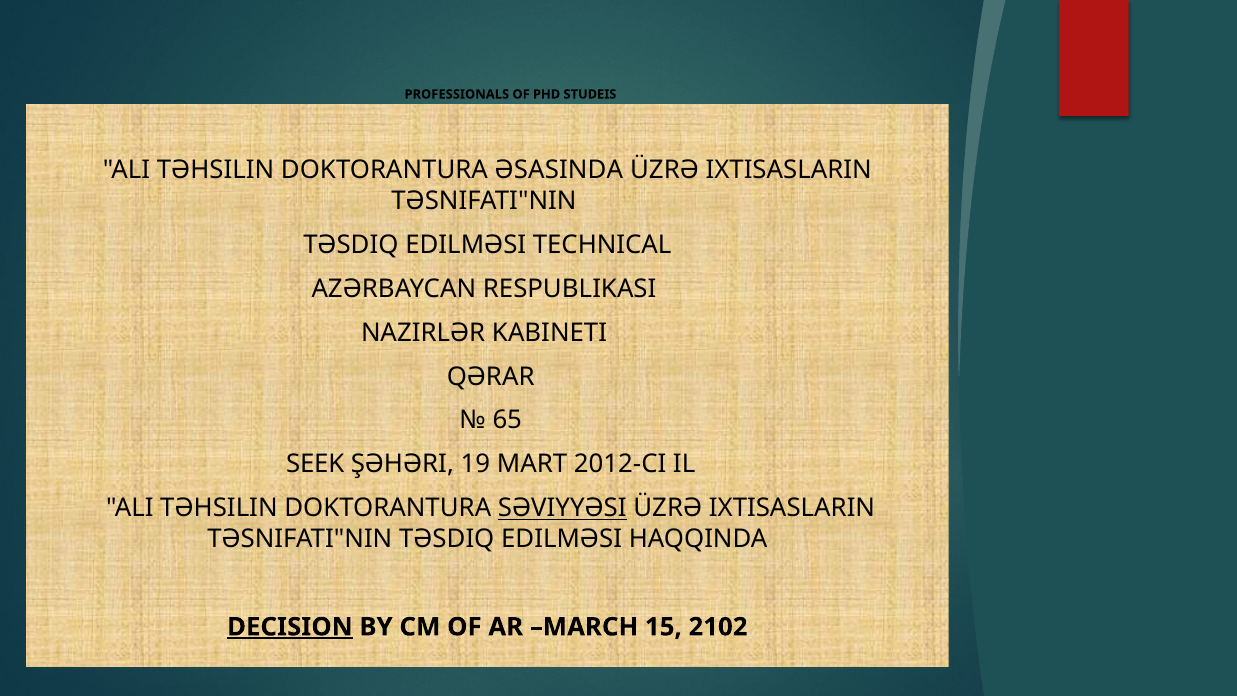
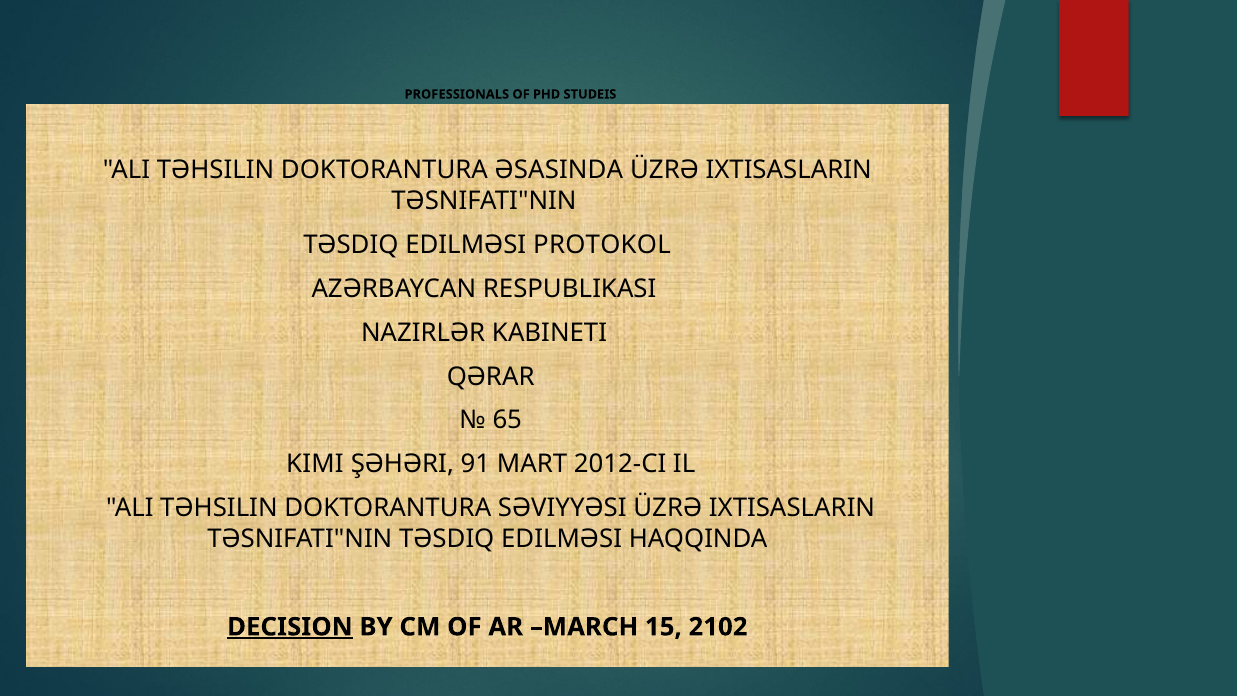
TECHNICAL: TECHNICAL -> PROTOKOL
SEEK: SEEK -> KIMI
19: 19 -> 91
SƏVIYYƏSI underline: present -> none
